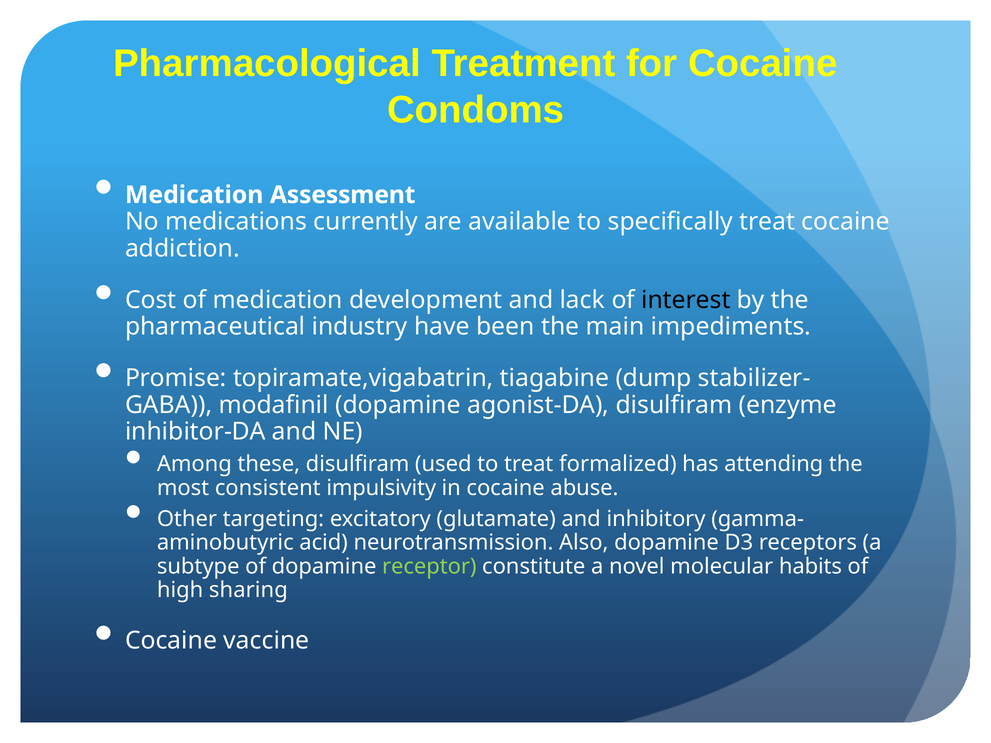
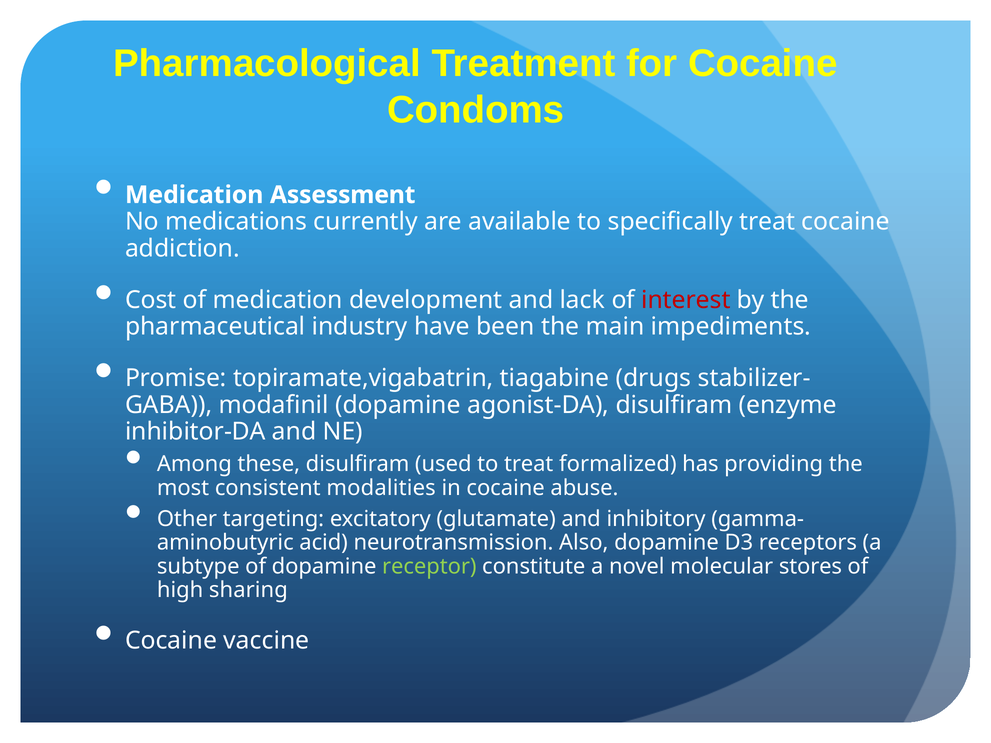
interest colour: black -> red
dump: dump -> drugs
attending: attending -> providing
impulsivity: impulsivity -> modalities
habits: habits -> stores
